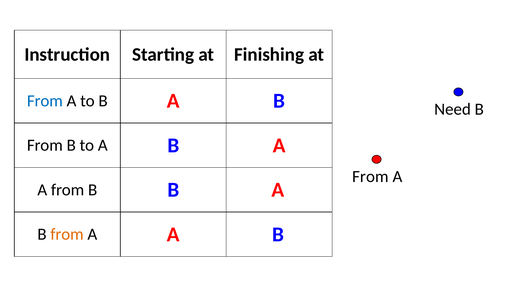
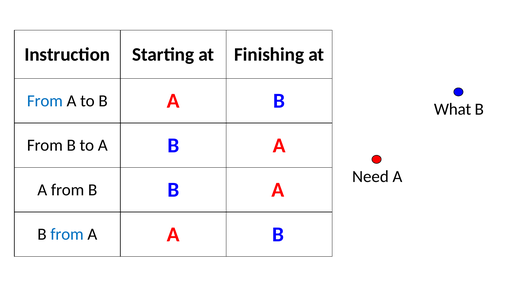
Need: Need -> What
From at (370, 177): From -> Need
from at (67, 234) colour: orange -> blue
